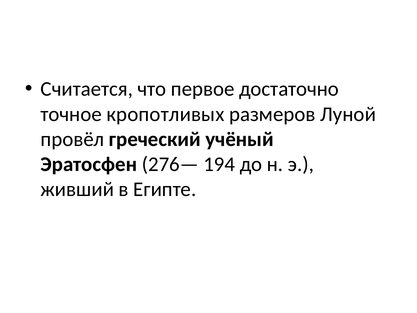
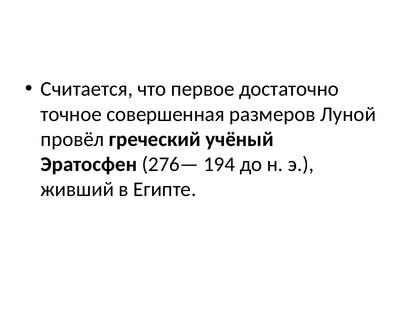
кропотливых: кропотливых -> совершенная
